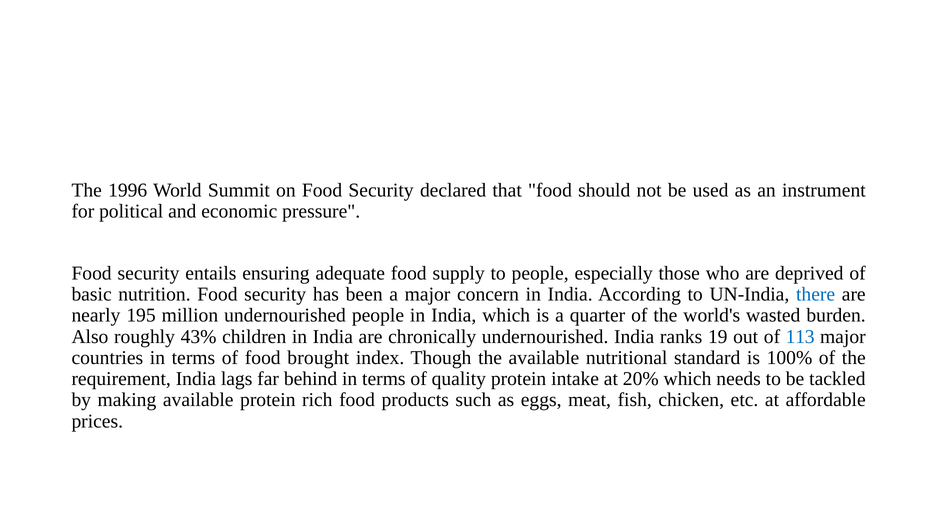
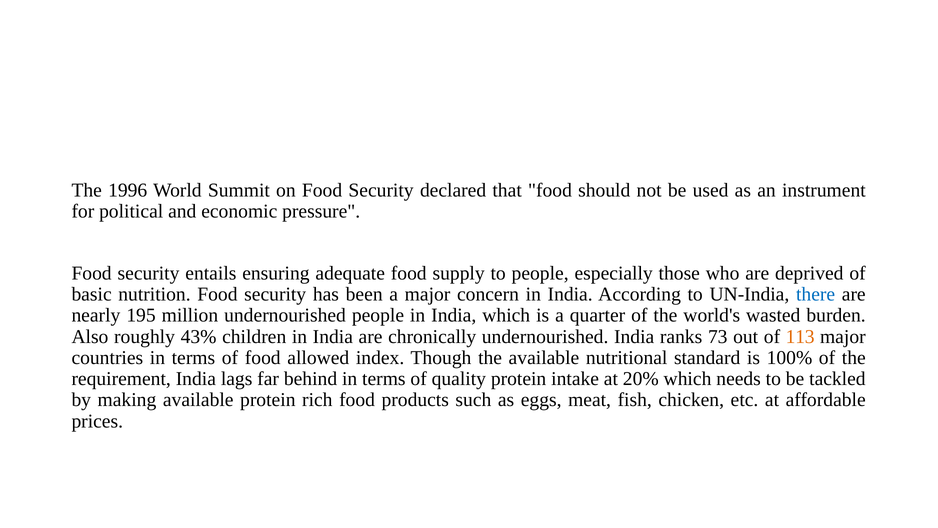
19: 19 -> 73
113 colour: blue -> orange
brought: brought -> allowed
